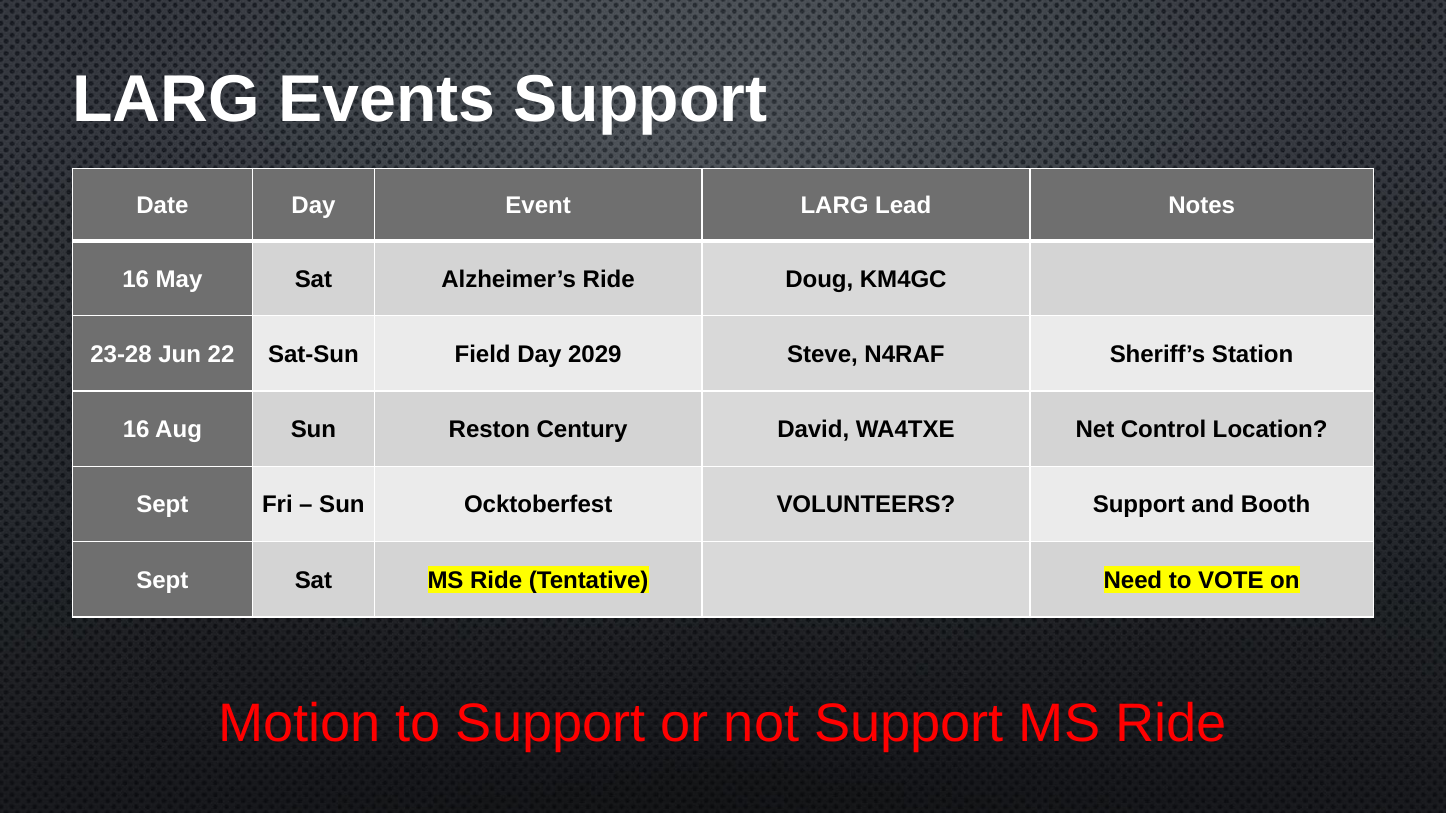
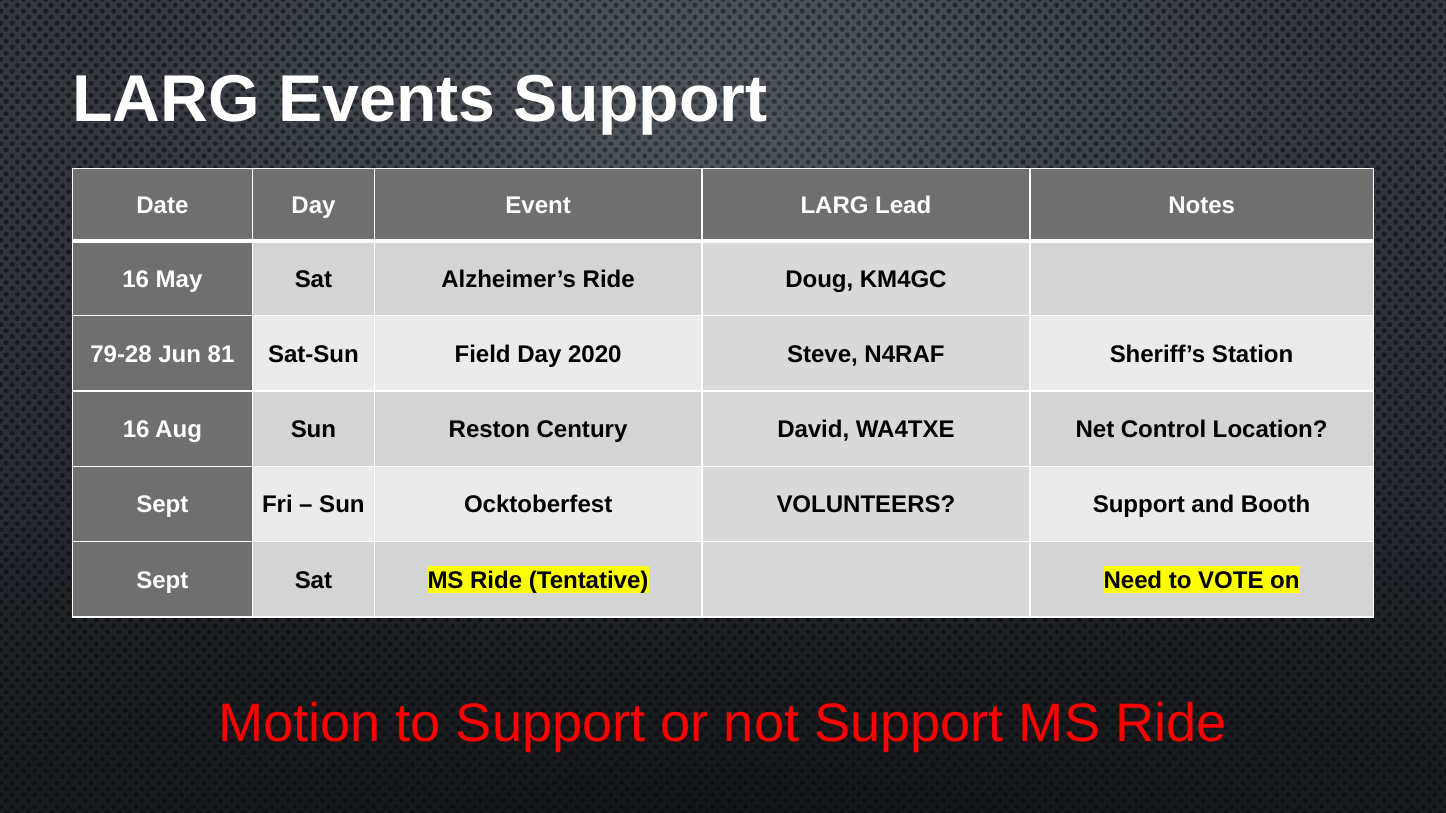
23-28: 23-28 -> 79-28
22: 22 -> 81
2029: 2029 -> 2020
